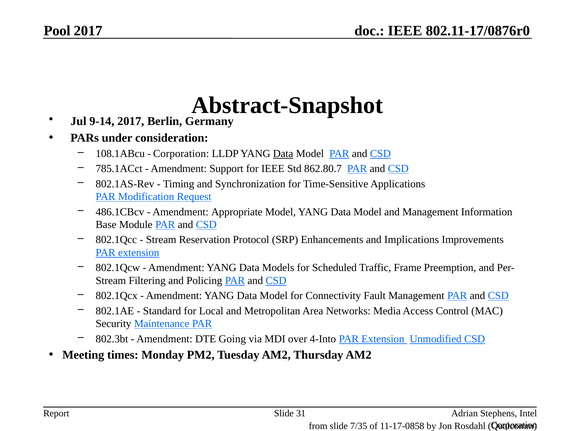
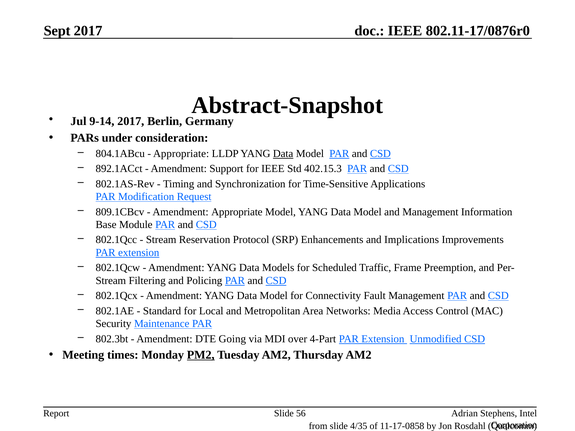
Pool: Pool -> Sept
108.1ABcu: 108.1ABcu -> 804.1ABcu
Corporation at (181, 154): Corporation -> Appropriate
785.1ACct: 785.1ACct -> 892.1ACct
862.80.7: 862.80.7 -> 402.15.3
486.1CBcv: 486.1CBcv -> 809.1CBcv
4-Into: 4-Into -> 4-Part
PM2 underline: none -> present
31: 31 -> 56
7/35: 7/35 -> 4/35
